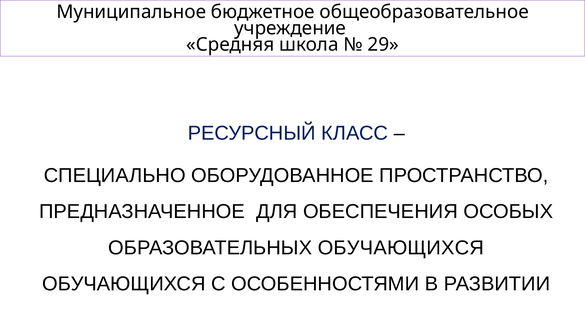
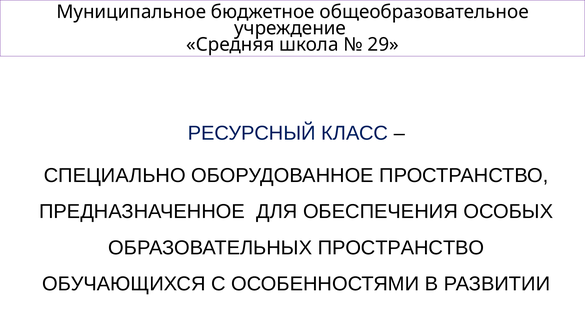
ОБРАЗОВАТЕЛЬНЫХ ОБУЧАЮЩИХСЯ: ОБУЧАЮЩИХСЯ -> ПРОСТРАНСТВО
